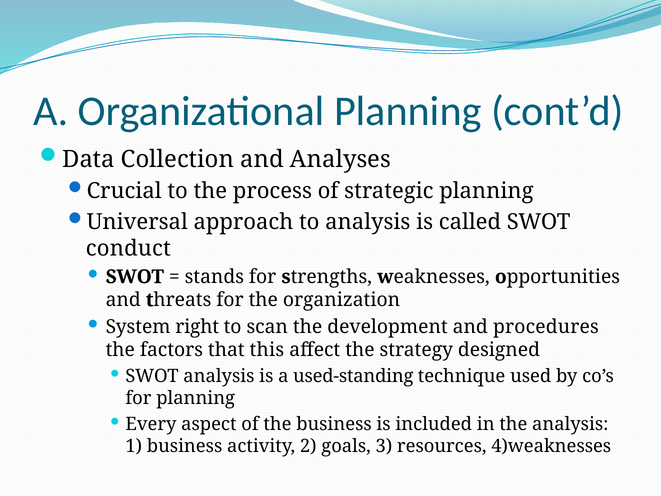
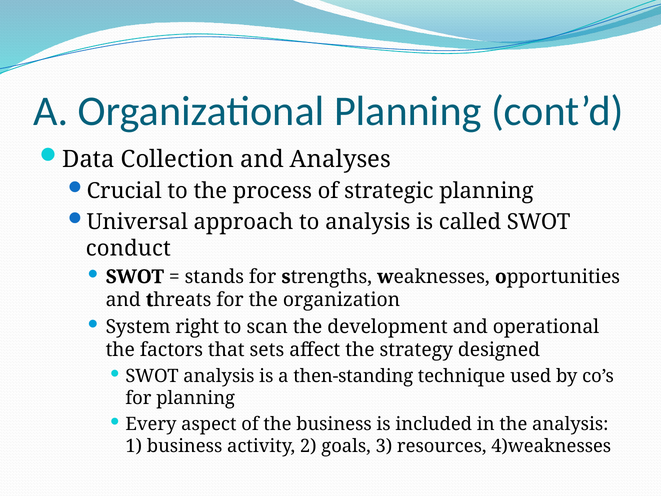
procedures: procedures -> operational
this: this -> sets
used-standing: used-standing -> then-standing
